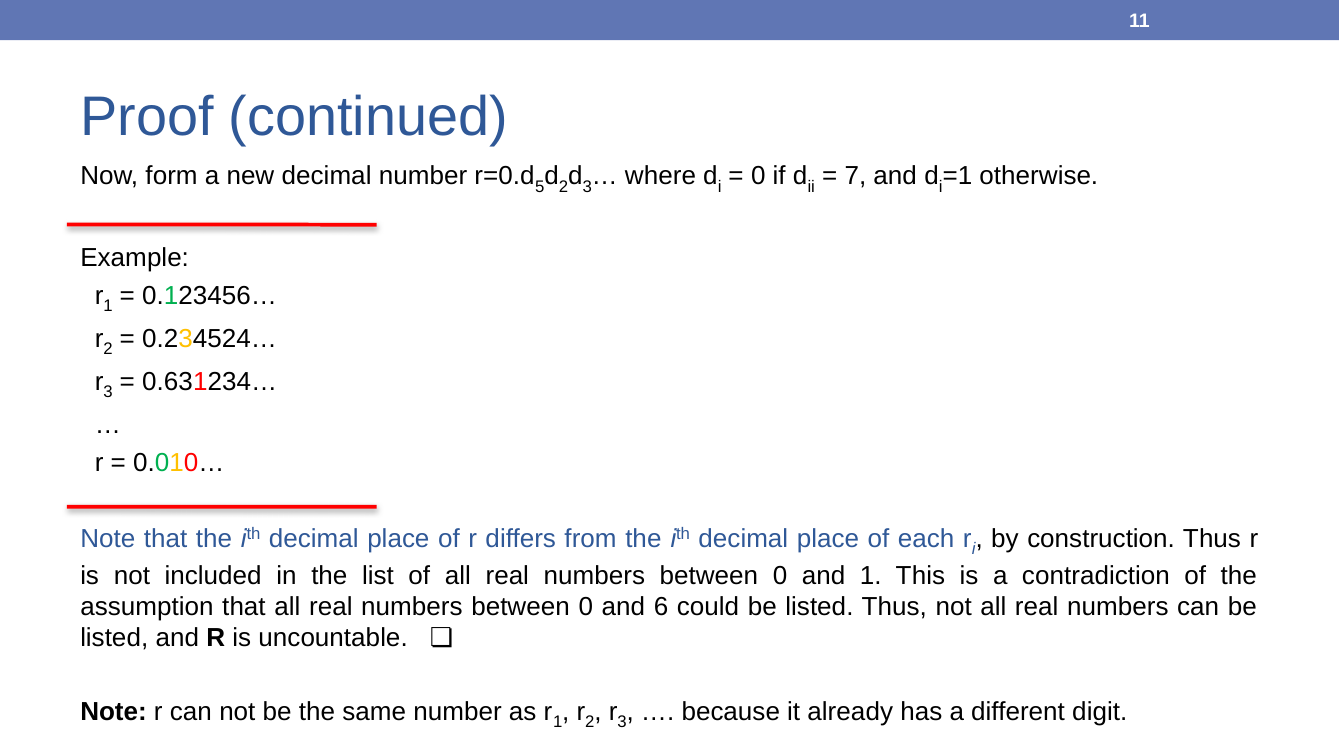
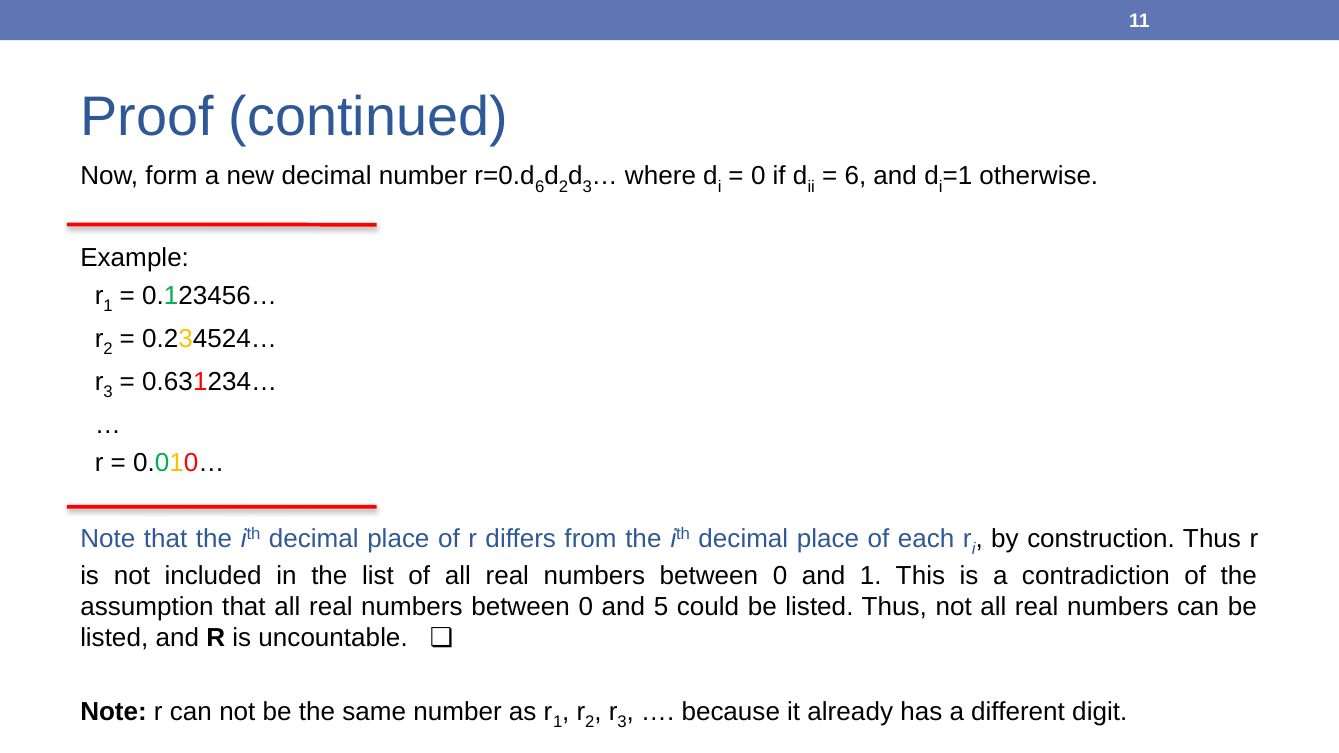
5 at (540, 187): 5 -> 6
7 at (855, 176): 7 -> 6
6: 6 -> 5
